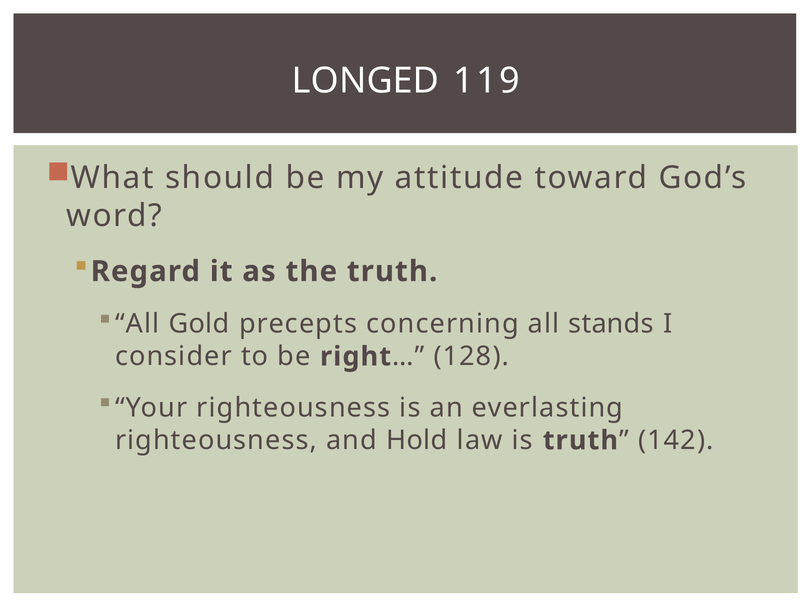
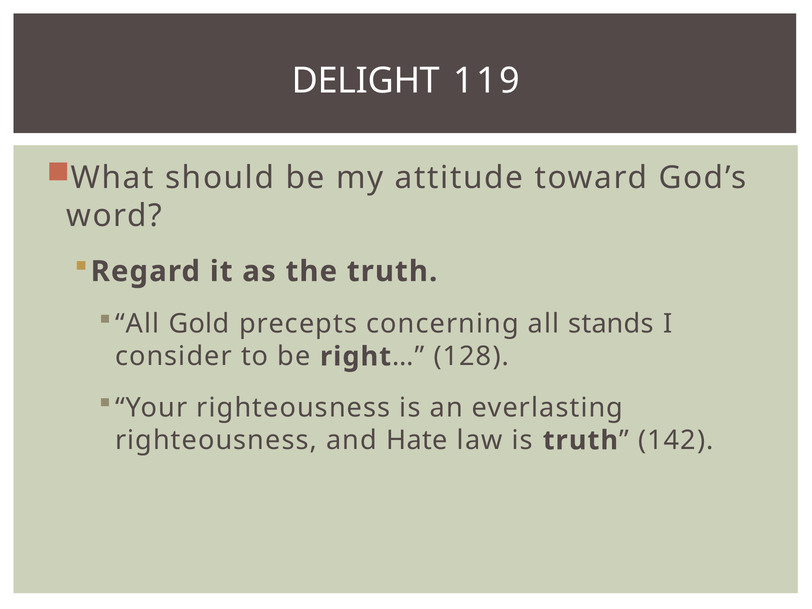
LONGED: LONGED -> DELIGHT
Hold: Hold -> Hate
